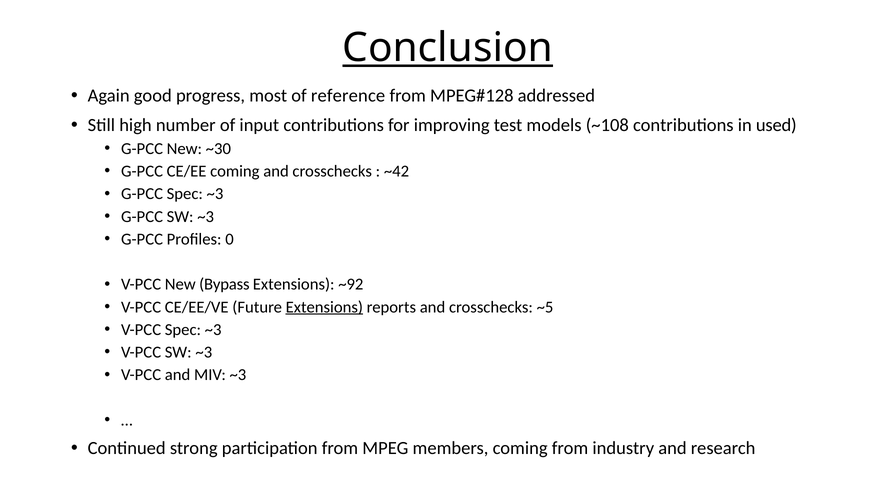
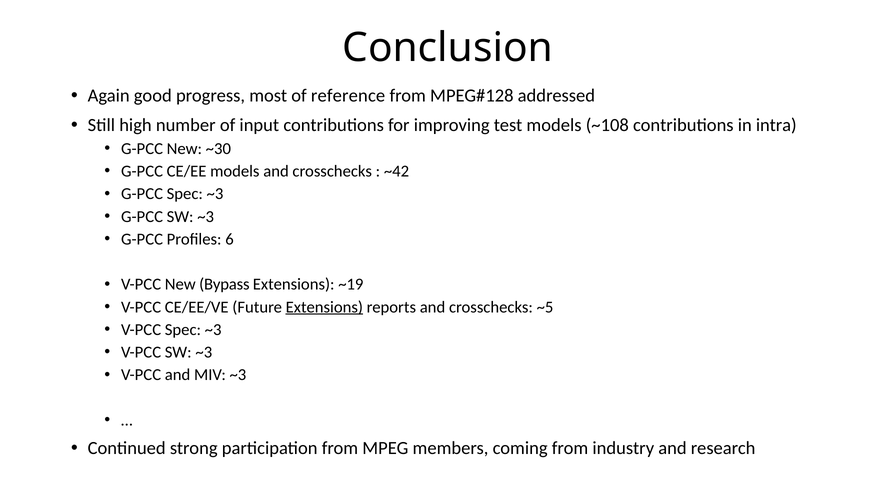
Conclusion underline: present -> none
used: used -> intra
CE/EE coming: coming -> models
0: 0 -> 6
~92: ~92 -> ~19
